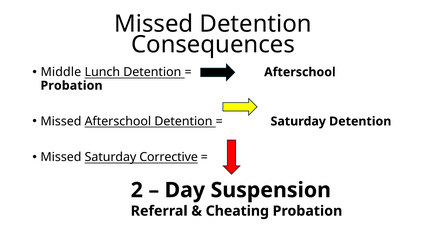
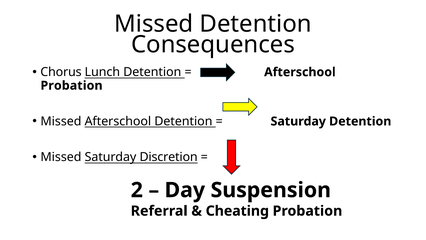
Middle: Middle -> Chorus
Corrective: Corrective -> Discretion
